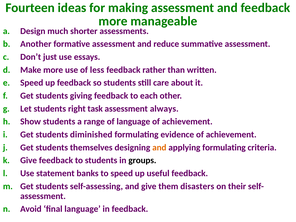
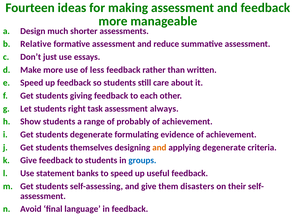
Another: Another -> Relative
of language: language -> probably
students diminished: diminished -> degenerate
applying formulating: formulating -> degenerate
groups colour: black -> blue
